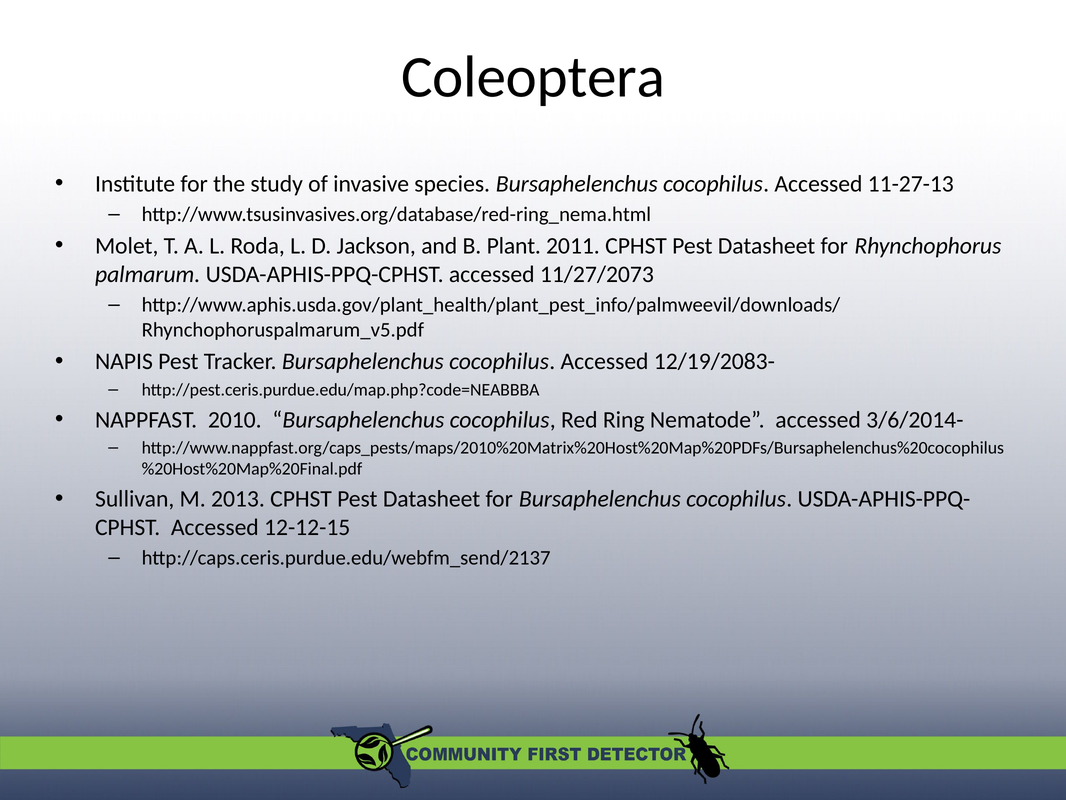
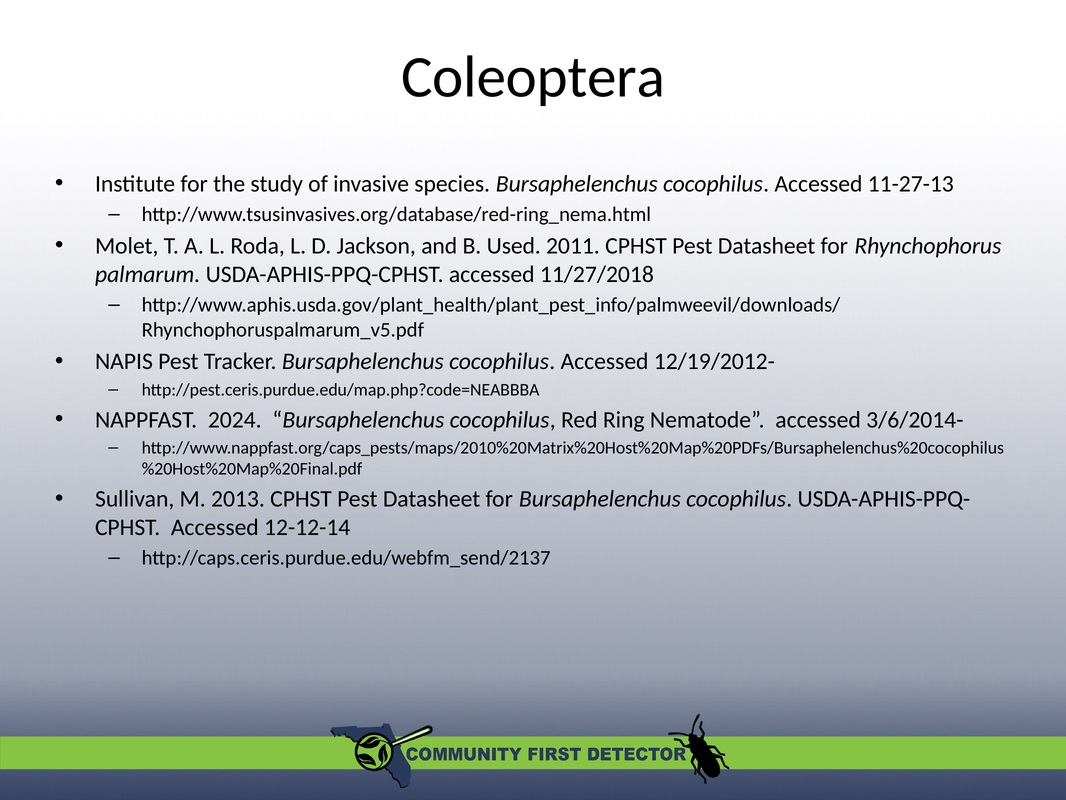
Plant: Plant -> Used
11/27/2073: 11/27/2073 -> 11/27/2018
12/19/2083-: 12/19/2083- -> 12/19/2012-
2010: 2010 -> 2024
12-12-15: 12-12-15 -> 12-12-14
